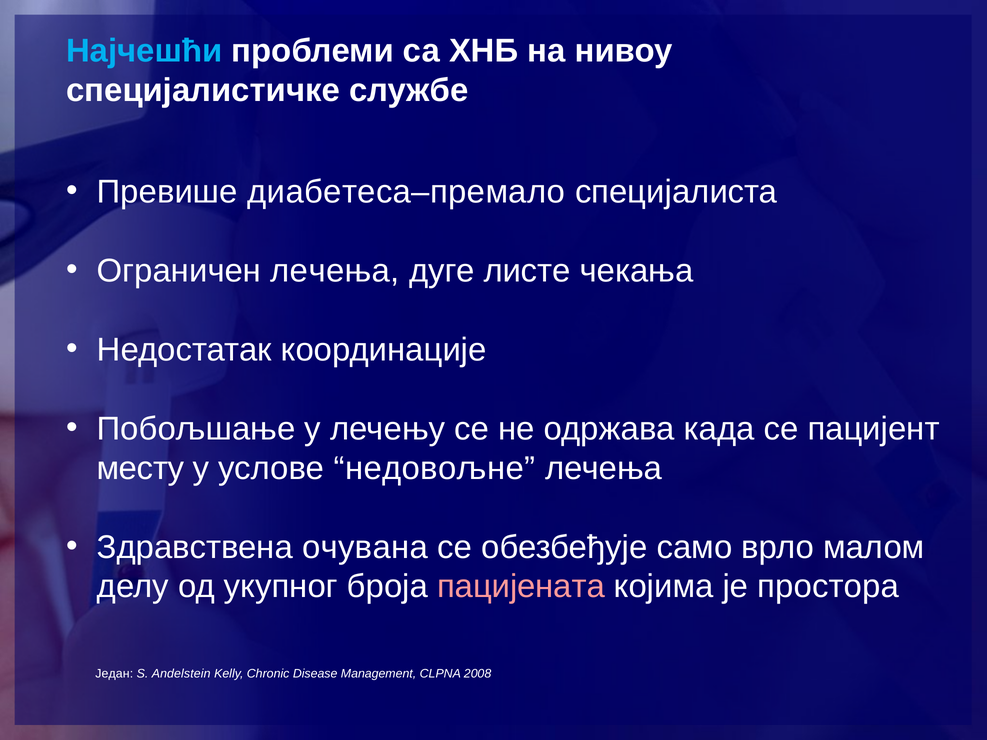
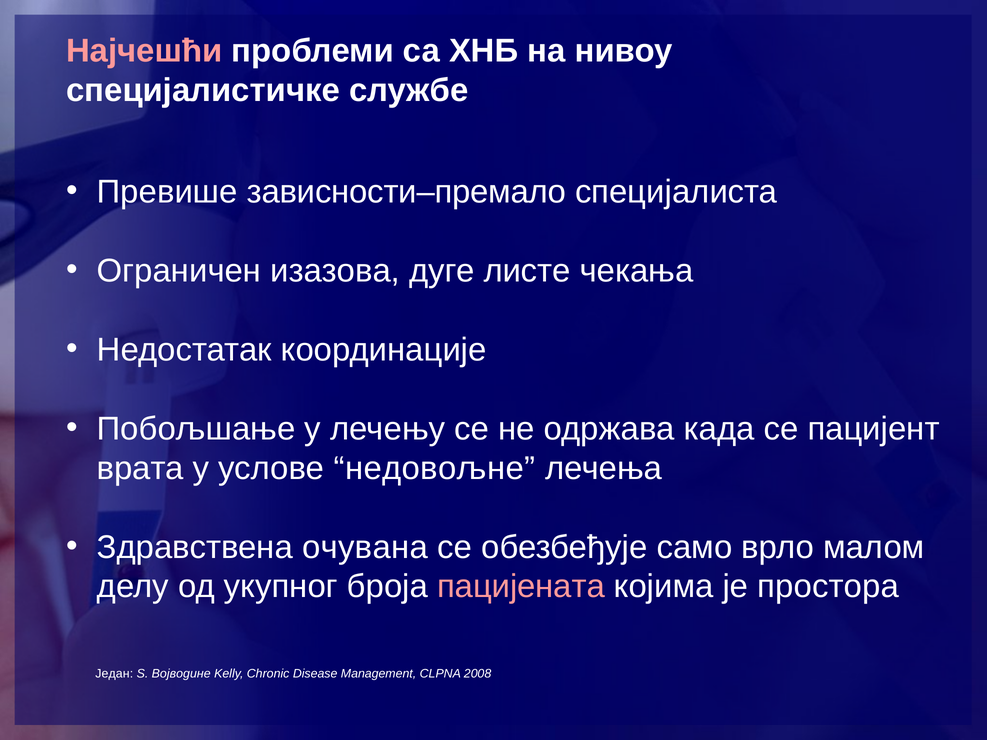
Најчешћи colour: light blue -> pink
диабетеса–премало: диабетеса–премало -> зависности–премало
Ограничен лечења: лечења -> изазова
месту: месту -> врата
Andelstein: Andelstein -> Војводине
